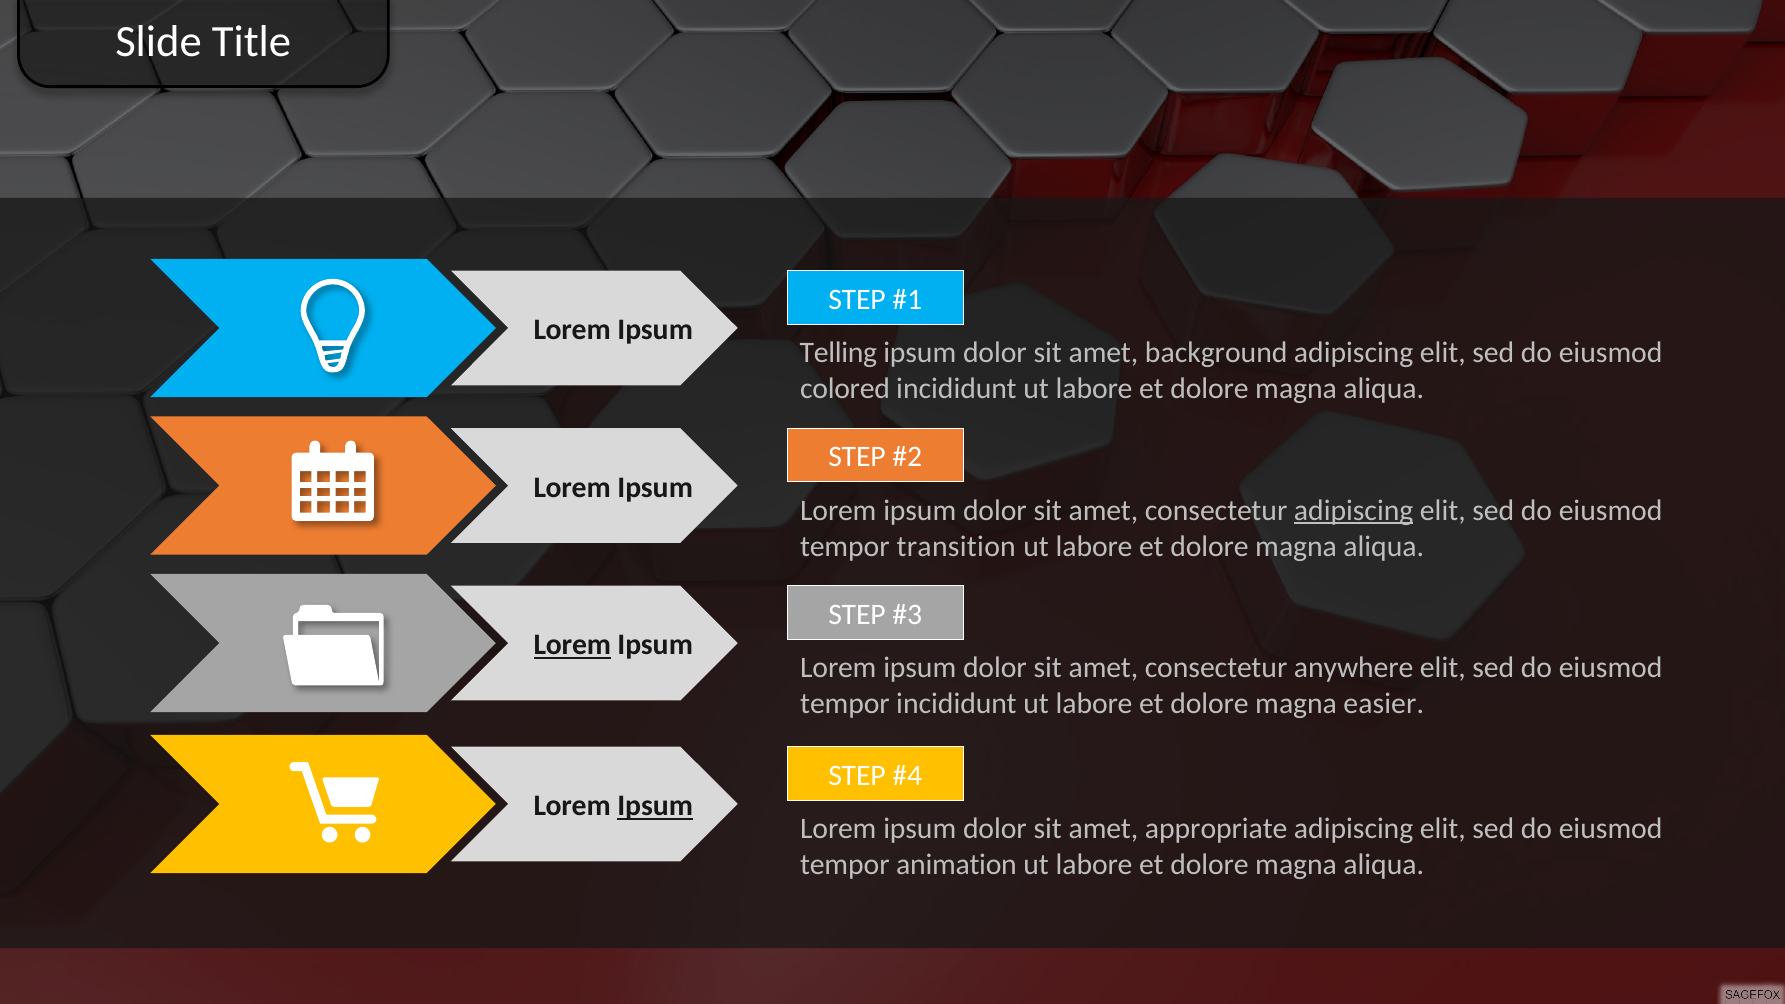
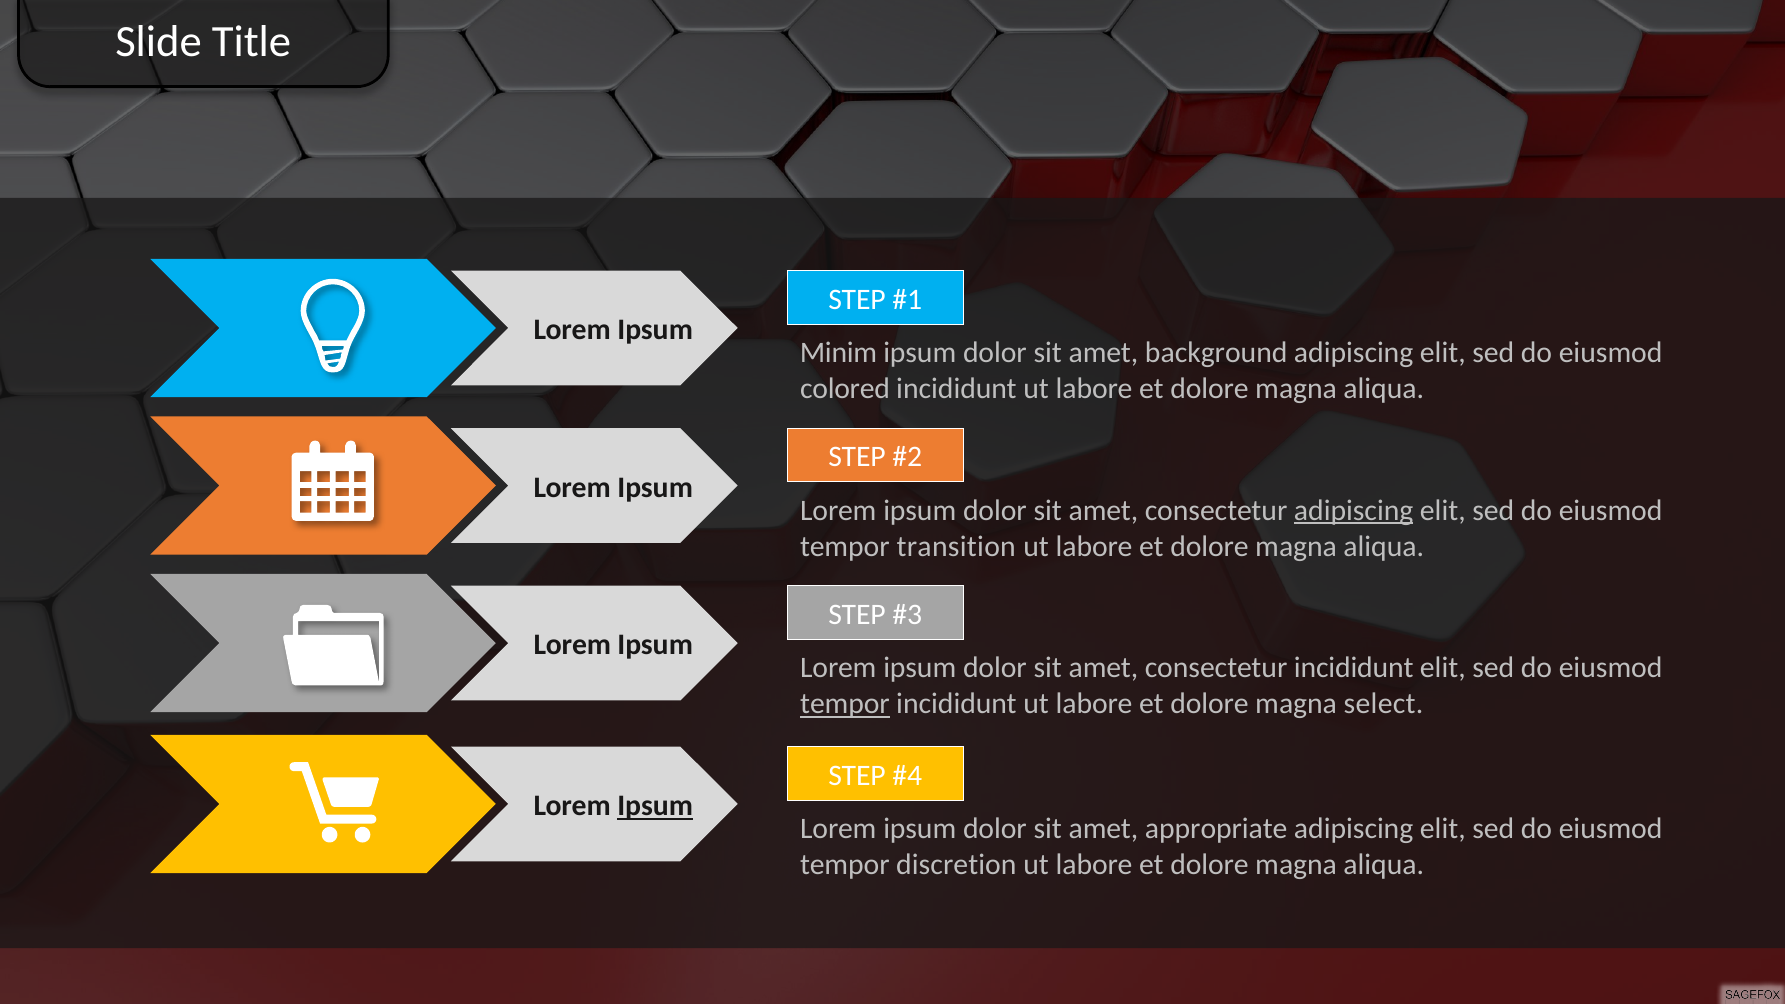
Telling: Telling -> Minim
Lorem at (572, 645) underline: present -> none
consectetur anywhere: anywhere -> incididunt
tempor at (845, 704) underline: none -> present
easier: easier -> select
animation: animation -> discretion
